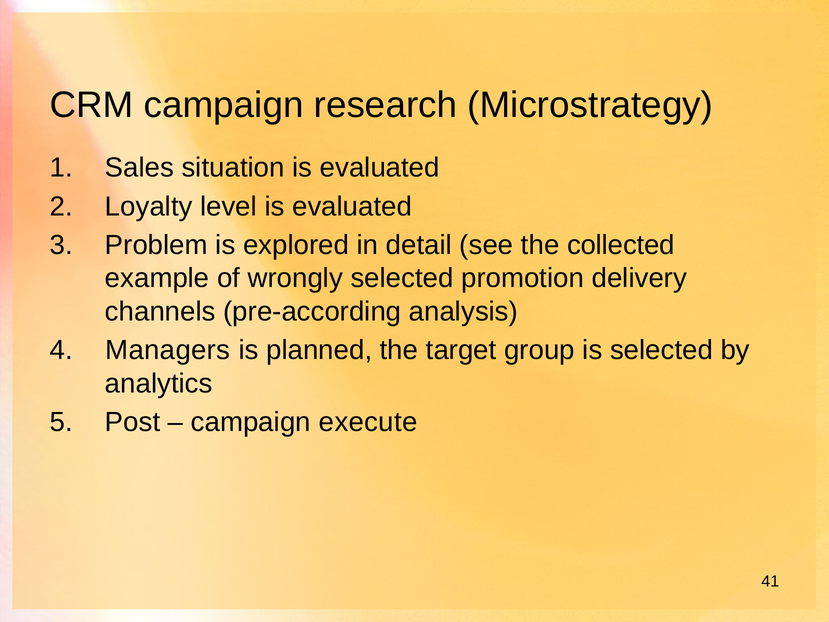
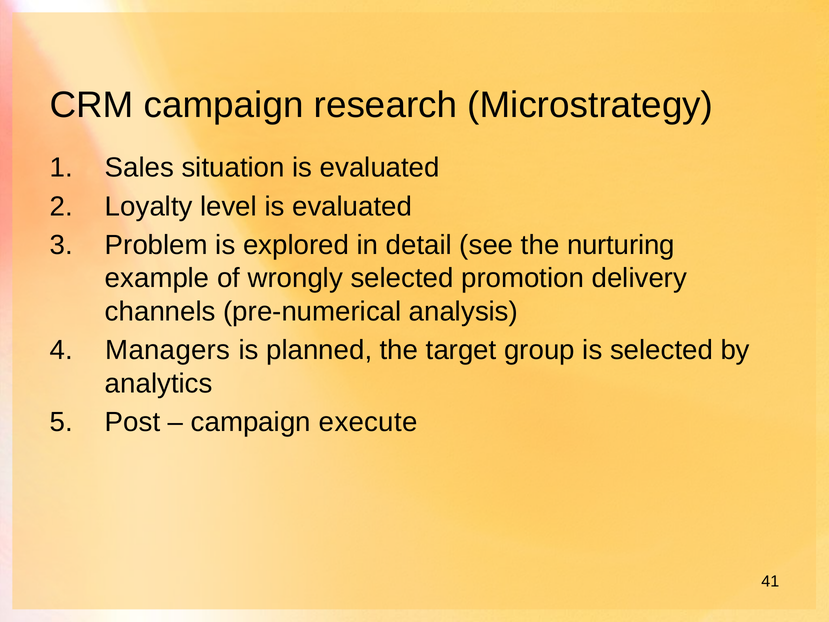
collected: collected -> nurturing
pre-according: pre-according -> pre-numerical
